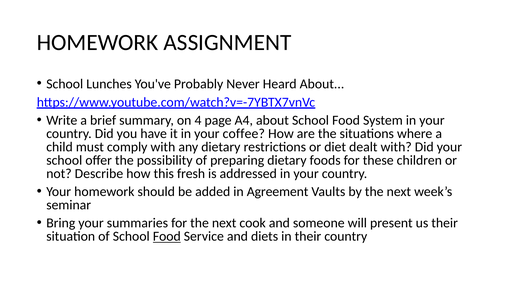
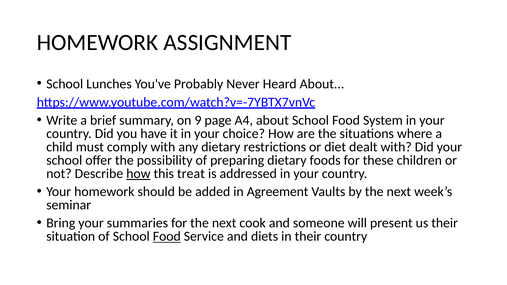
4: 4 -> 9
coffee: coffee -> choice
how at (138, 174) underline: none -> present
fresh: fresh -> treat
